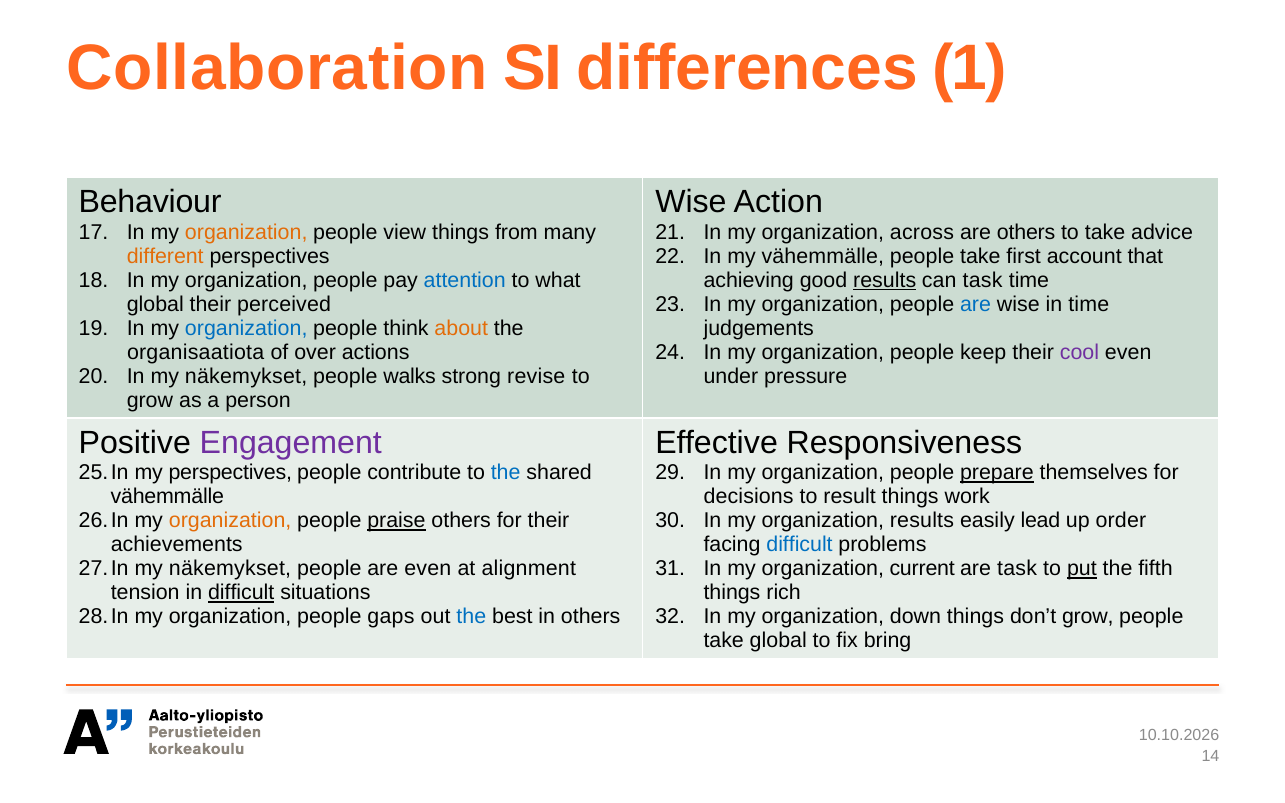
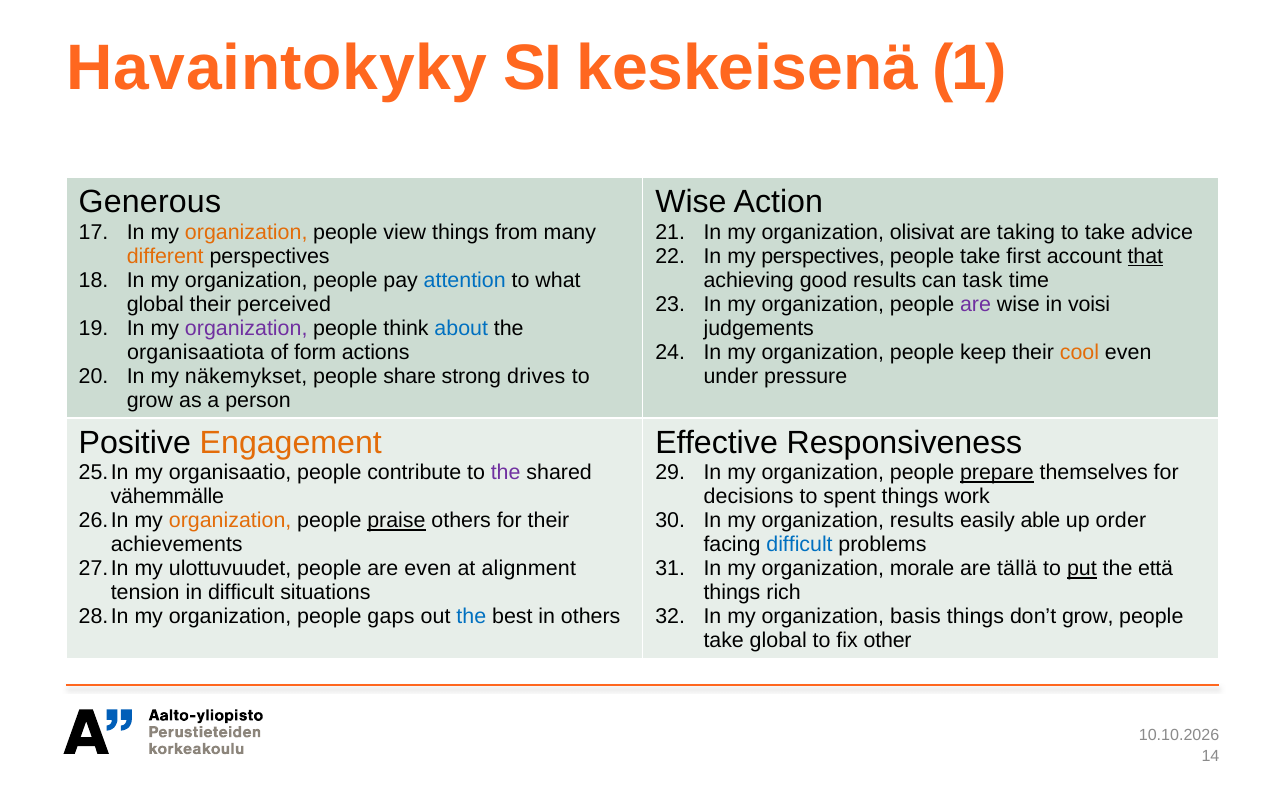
Collaboration: Collaboration -> Havaintokyky
differences: differences -> keskeisenä
Behaviour: Behaviour -> Generous
across: across -> olisivat
are others: others -> taking
my vähemmälle: vähemmälle -> perspectives
that underline: none -> present
results at (885, 280) underline: present -> none
are at (975, 304) colour: blue -> purple
in time: time -> voisi
organization at (246, 328) colour: blue -> purple
about colour: orange -> blue
over: over -> form
cool colour: purple -> orange
walks: walks -> share
revise: revise -> drives
Engagement colour: purple -> orange
my perspectives: perspectives -> organisaatio
the at (506, 473) colour: blue -> purple
result: result -> spent
lead: lead -> able
näkemykset at (230, 569): näkemykset -> ulottuvuudet
current: current -> morale
are task: task -> tällä
fifth: fifth -> että
difficult at (241, 593) underline: present -> none
down: down -> basis
bring: bring -> other
